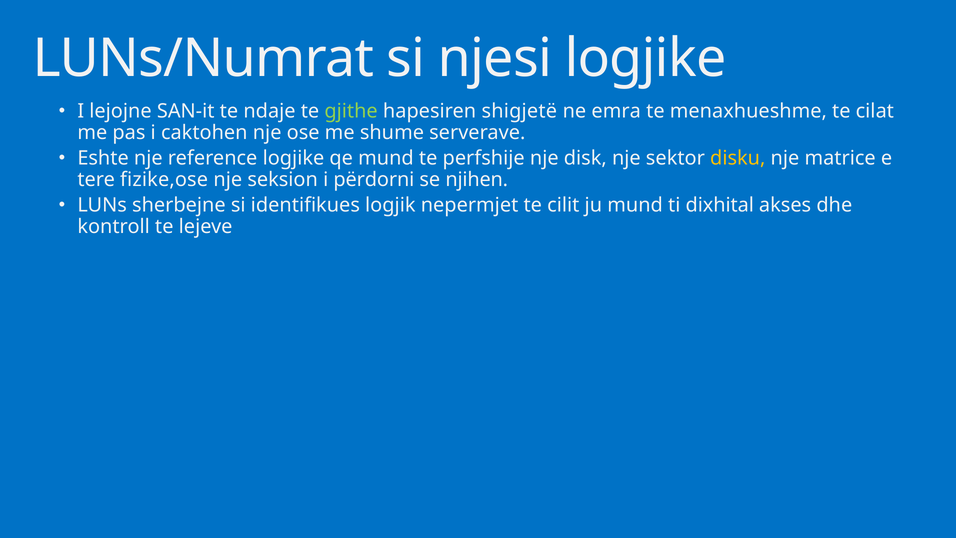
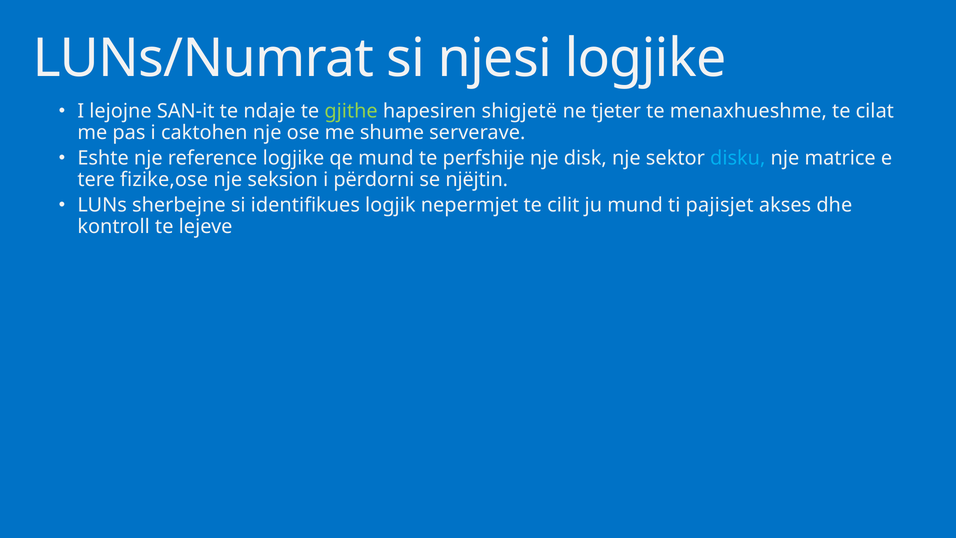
emra: emra -> tjeter
disku colour: yellow -> light blue
njihen: njihen -> njëjtin
dixhital: dixhital -> pajisjet
